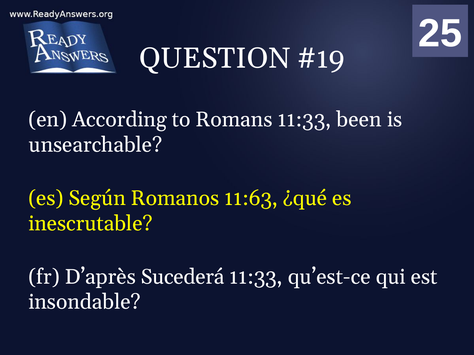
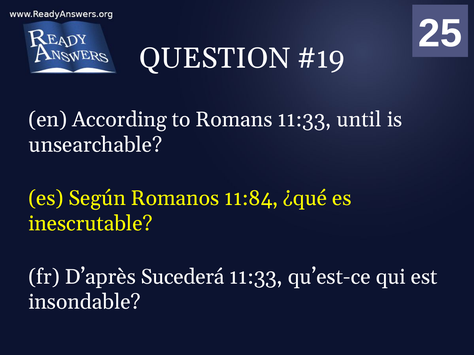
been: been -> until
11:63: 11:63 -> 11:84
